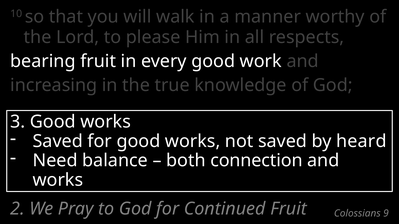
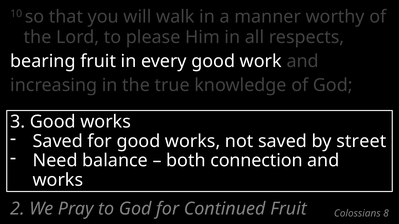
heard: heard -> street
9: 9 -> 8
